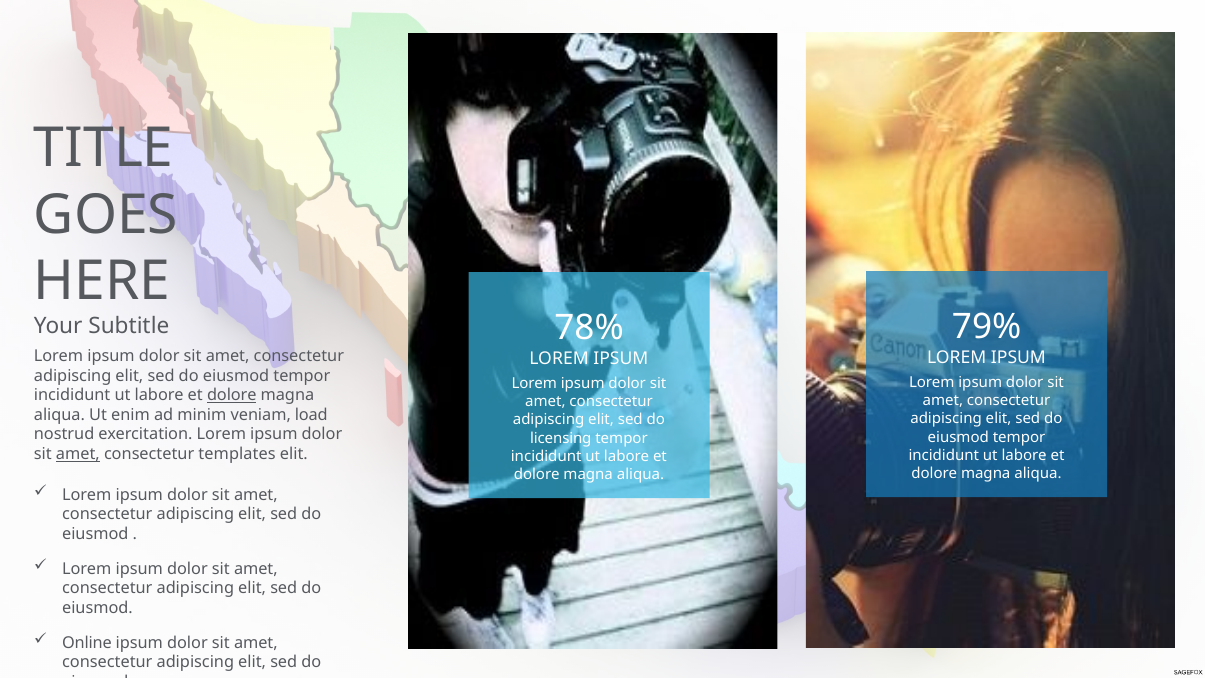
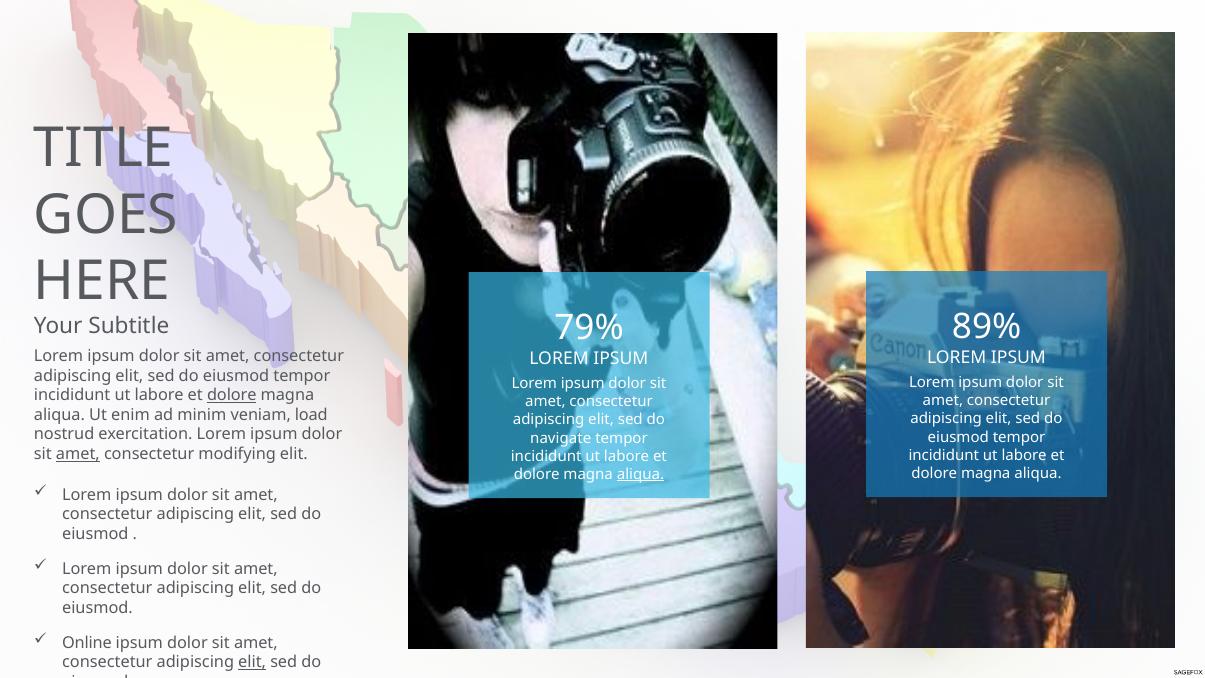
79%: 79% -> 89%
78%: 78% -> 79%
licensing: licensing -> navigate
templates: templates -> modifying
aliqua at (641, 474) underline: none -> present
elit at (252, 662) underline: none -> present
